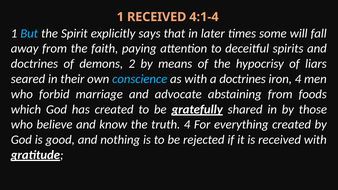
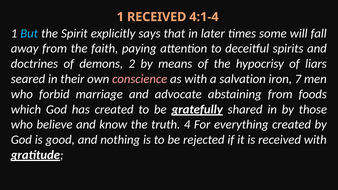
conscience colour: light blue -> pink
a doctrines: doctrines -> salvation
iron 4: 4 -> 7
